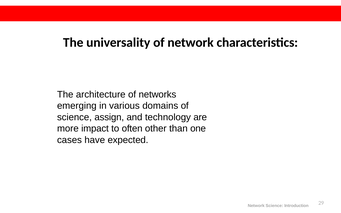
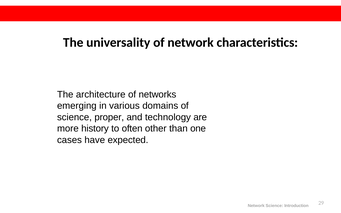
assign: assign -> proper
impact: impact -> history
